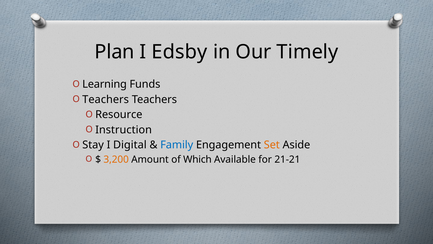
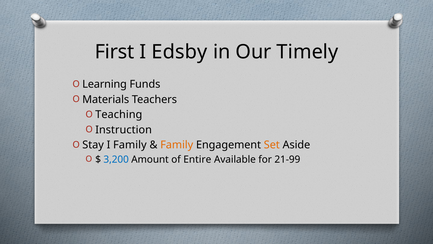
Plan: Plan -> First
Teachers at (106, 99): Teachers -> Materials
Resource: Resource -> Teaching
I Digital: Digital -> Family
Family at (177, 145) colour: blue -> orange
3,200 colour: orange -> blue
Which: Which -> Entire
21-21: 21-21 -> 21-99
